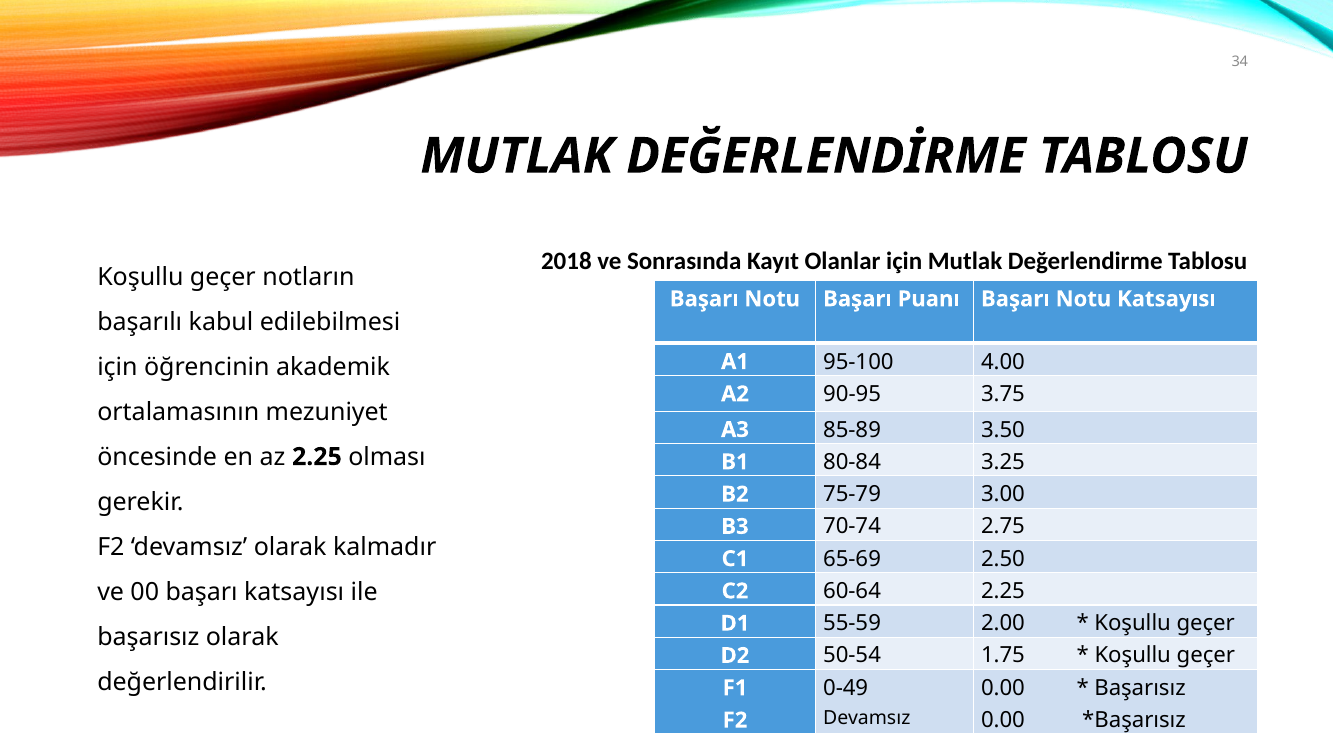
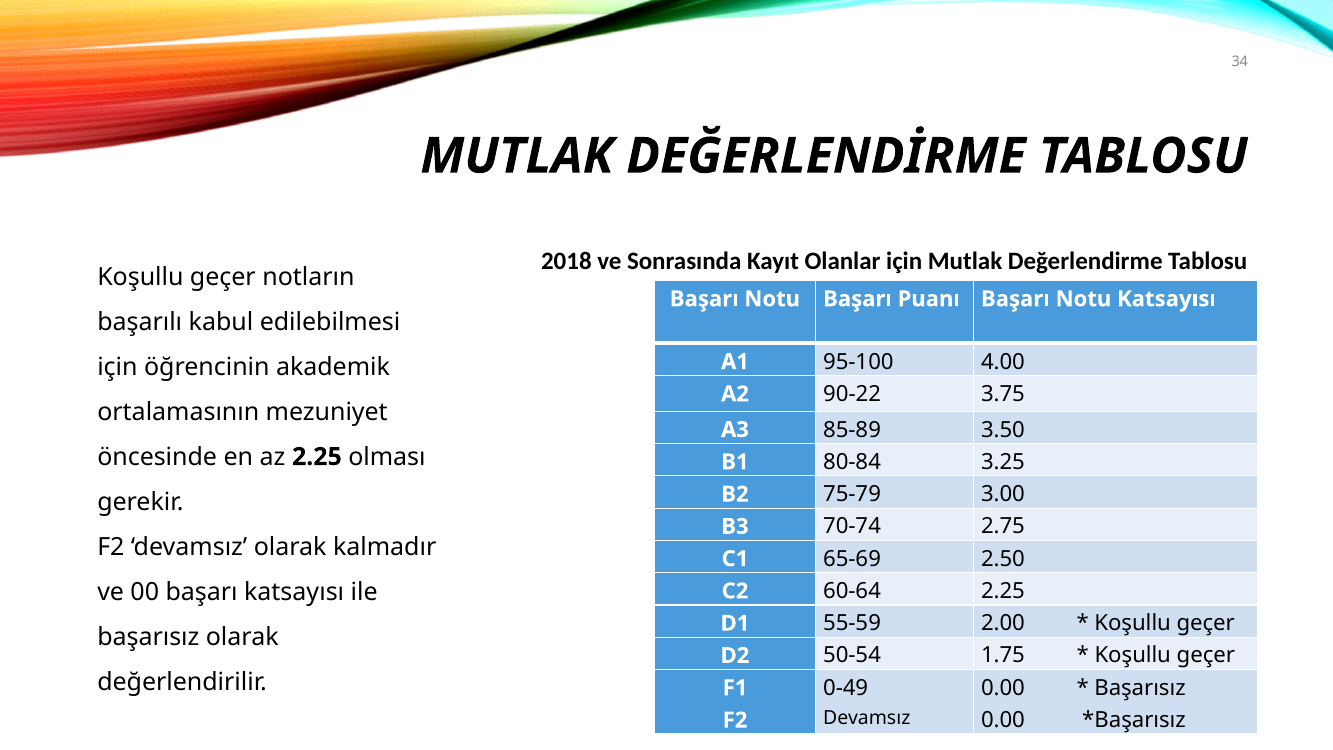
90-95: 90-95 -> 90-22
